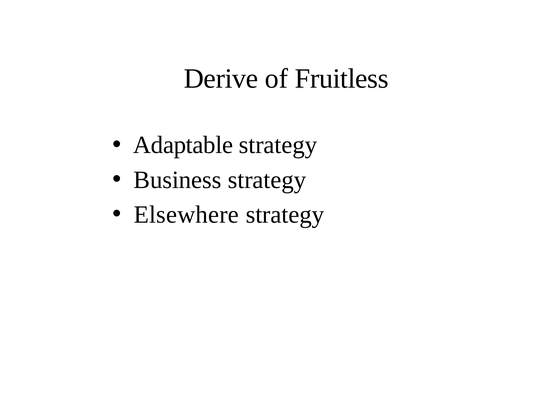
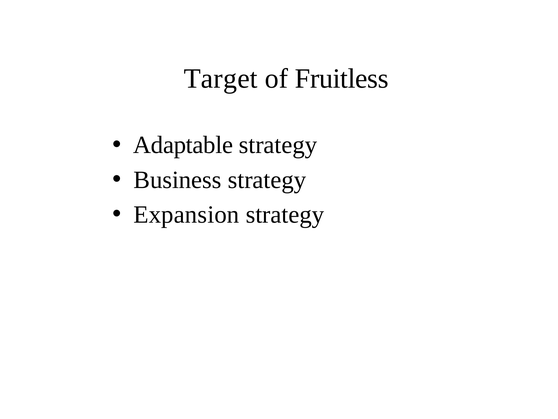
Derive: Derive -> Target
Elsewhere: Elsewhere -> Expansion
